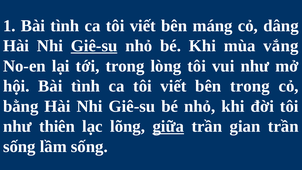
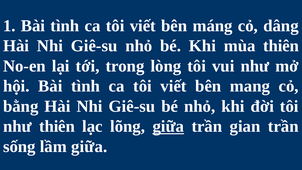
Giê-su at (94, 46) underline: present -> none
mùa vắng: vắng -> thiên
bên trong: trong -> mang
lầm sống: sống -> giữa
